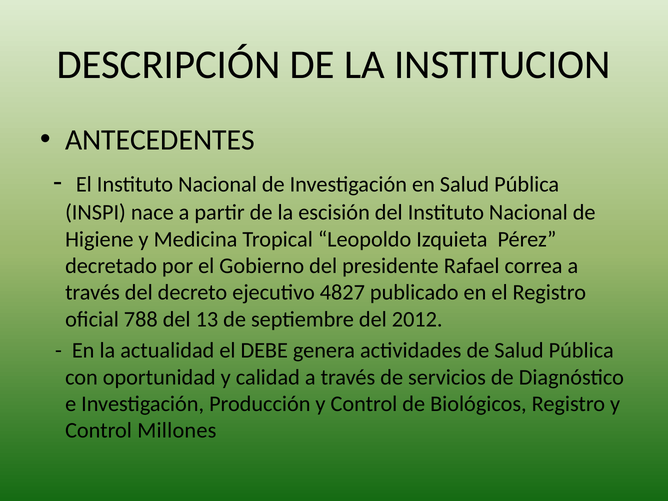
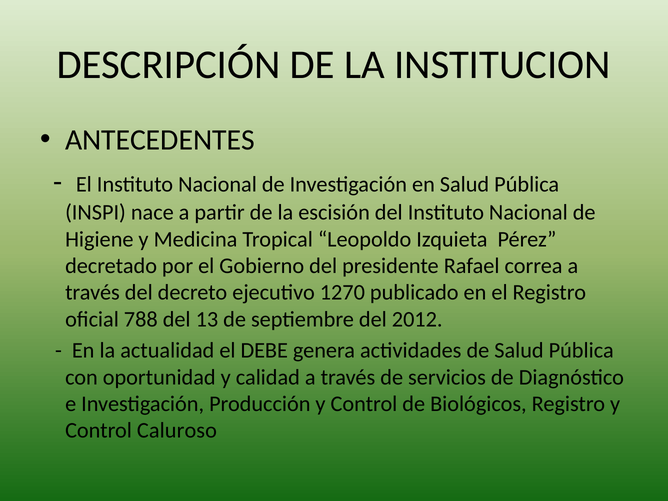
4827: 4827 -> 1270
Millones: Millones -> Caluroso
